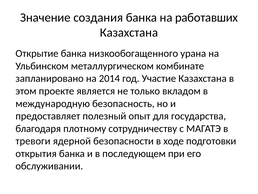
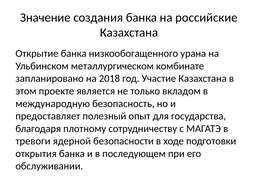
работавших: работавших -> российские
2014: 2014 -> 2018
